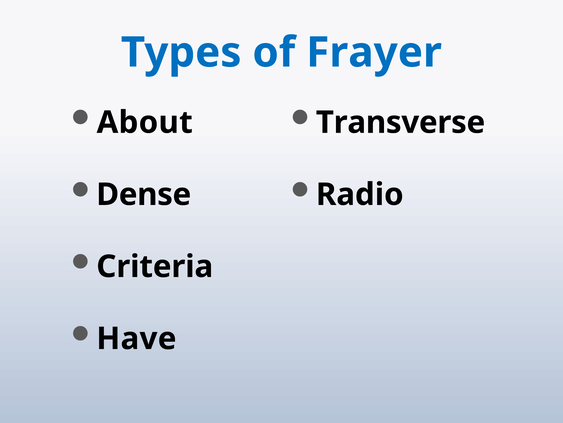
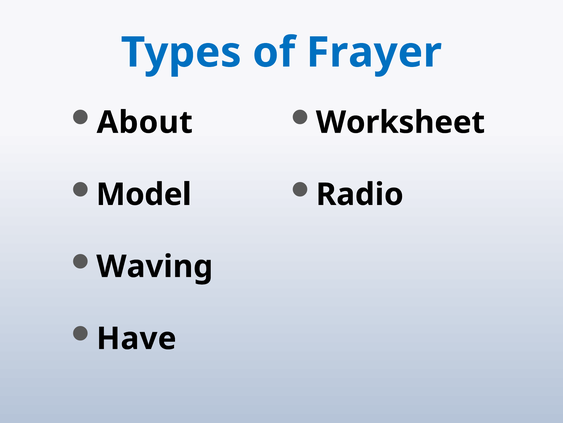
Transverse: Transverse -> Worksheet
Dense: Dense -> Model
Criteria: Criteria -> Waving
